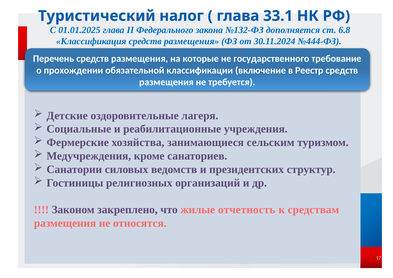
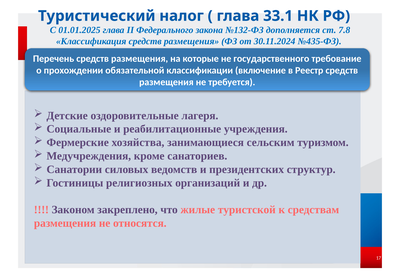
6.8: 6.8 -> 7.8
№444-ФЗ: №444-ФЗ -> №435-ФЗ
отчетность: отчетность -> туристской
